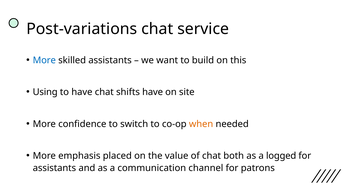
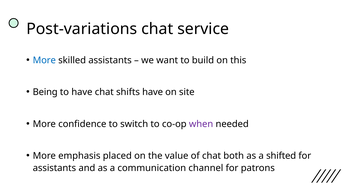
Using: Using -> Being
when colour: orange -> purple
logged: logged -> shifted
